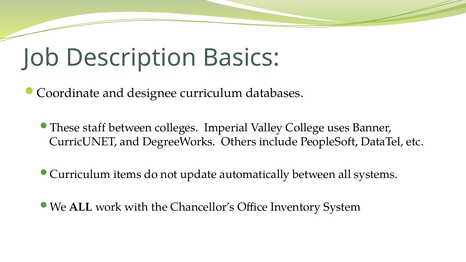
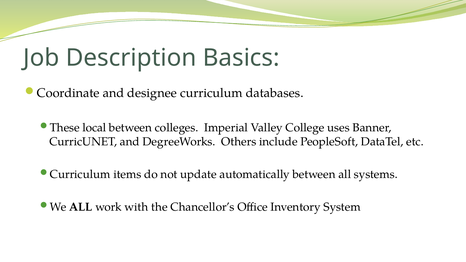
staff: staff -> local
